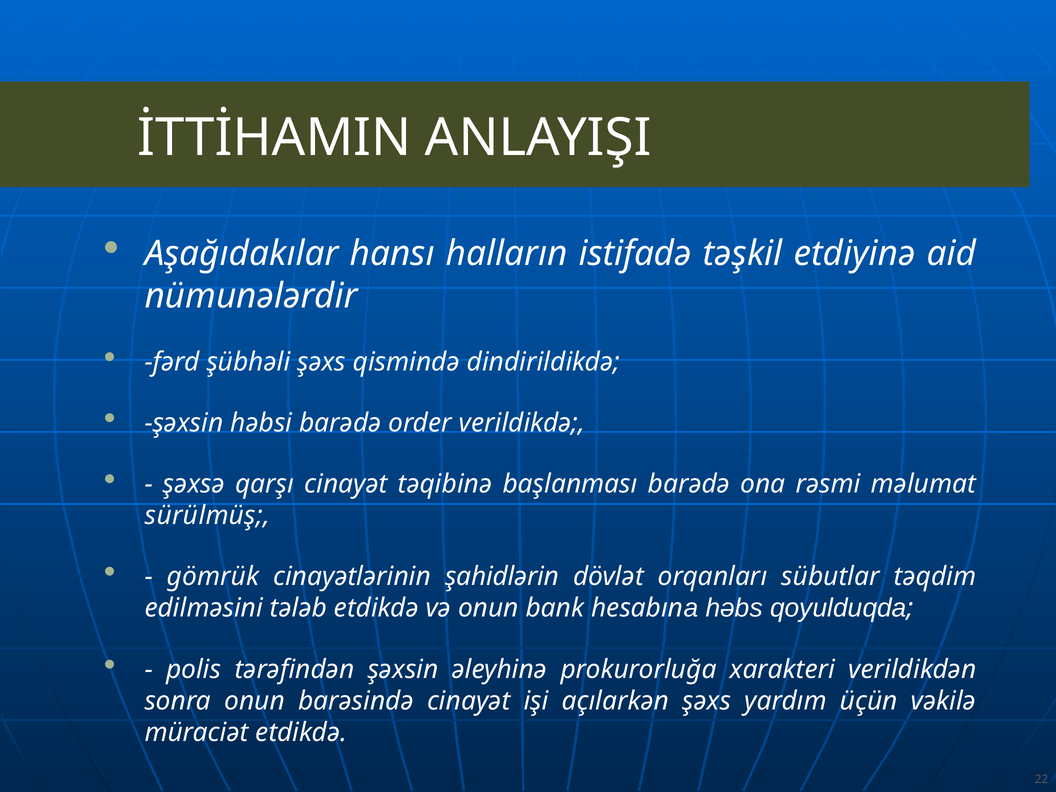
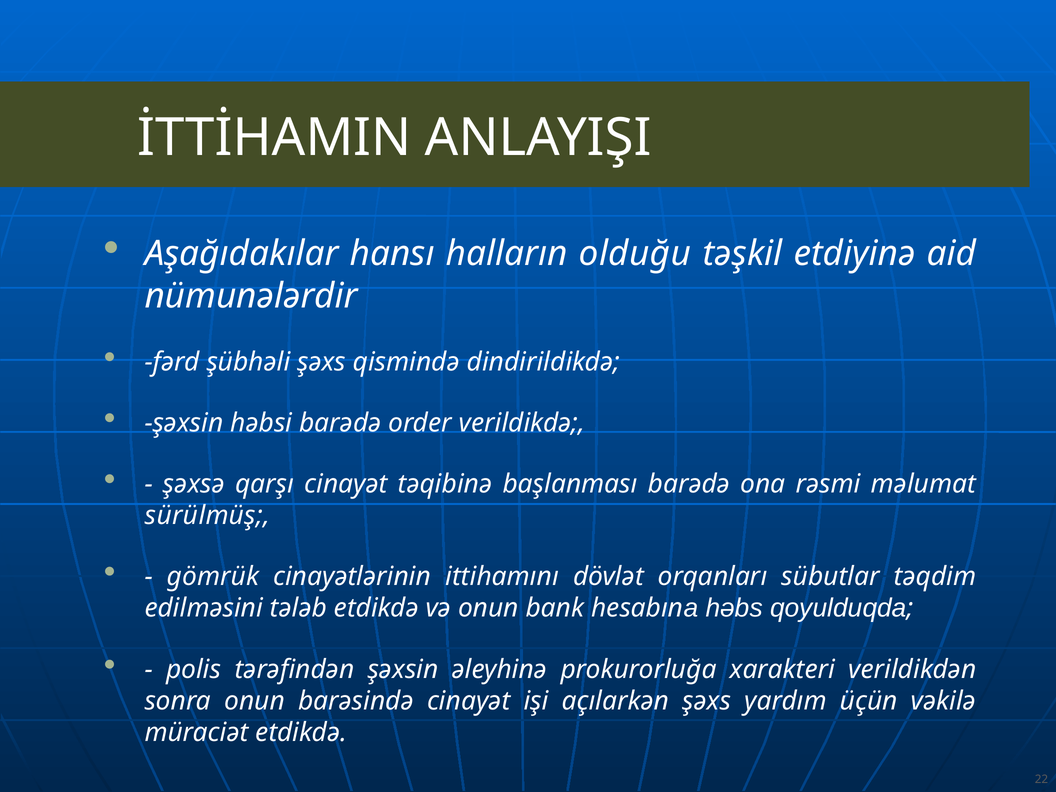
istifadə: istifadə -> olduğu
şahidlərin: şahidlərin -> ittihamını
